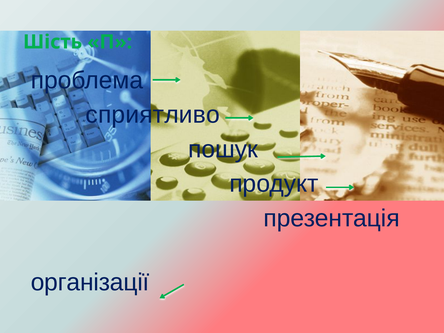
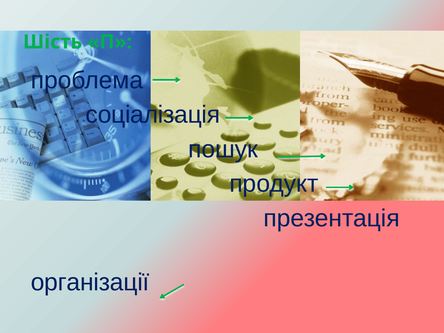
сприятливо: сприятливо -> соціалізація
